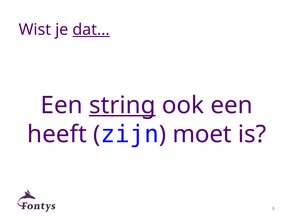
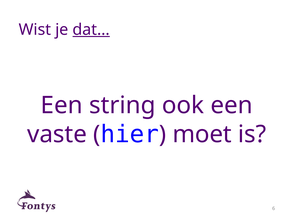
string underline: present -> none
heeft: heeft -> vaste
zijn: zijn -> hier
